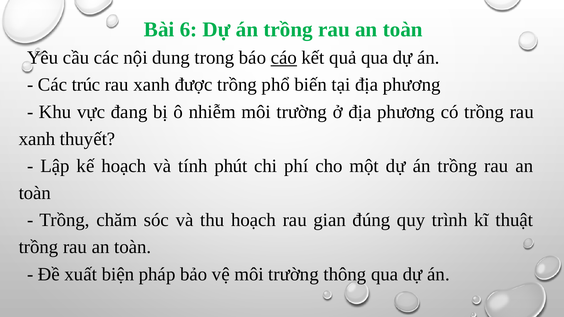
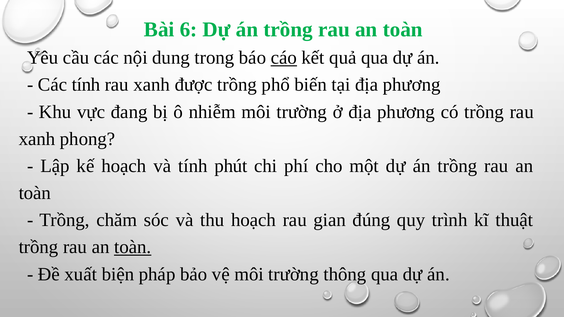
Các trúc: trúc -> tính
thuyết: thuyết -> phong
toàn at (133, 247) underline: none -> present
